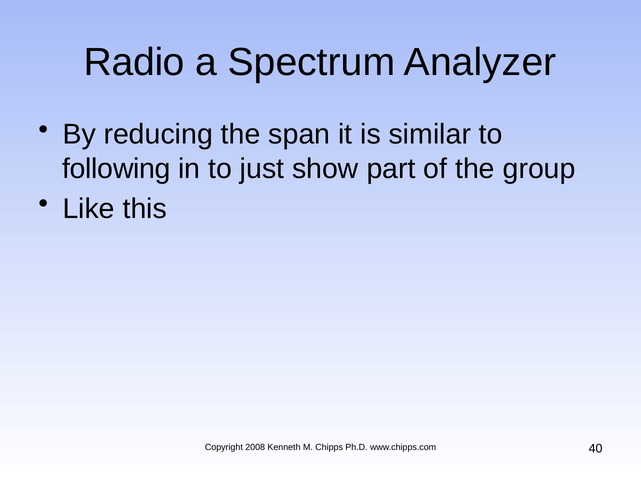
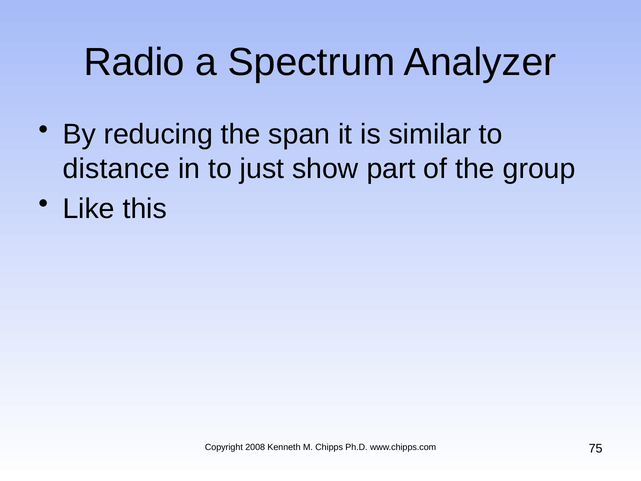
following: following -> distance
40: 40 -> 75
